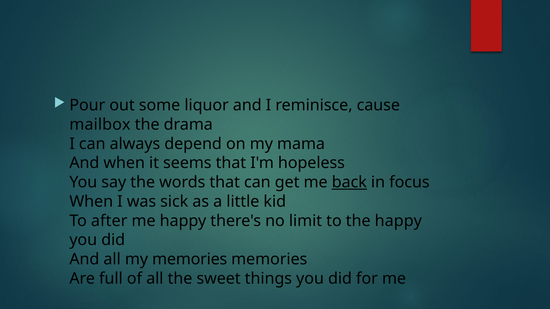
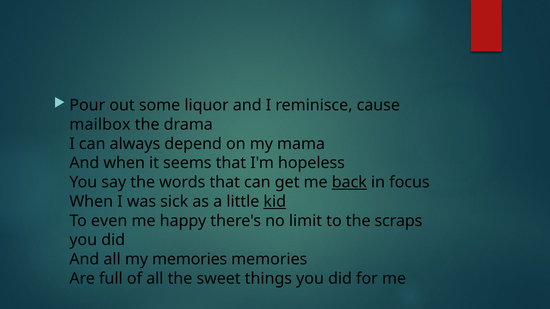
kid underline: none -> present
after: after -> even
the happy: happy -> scraps
